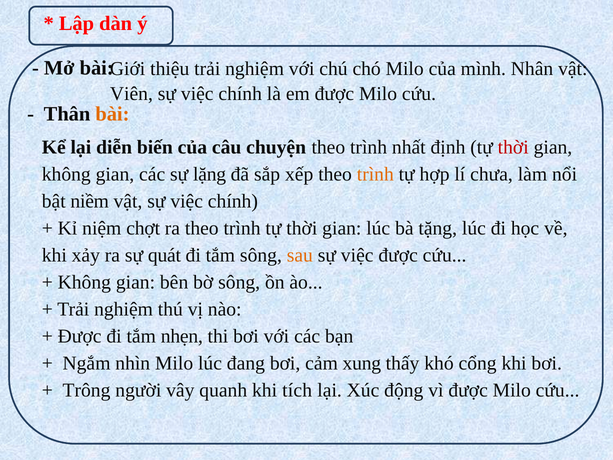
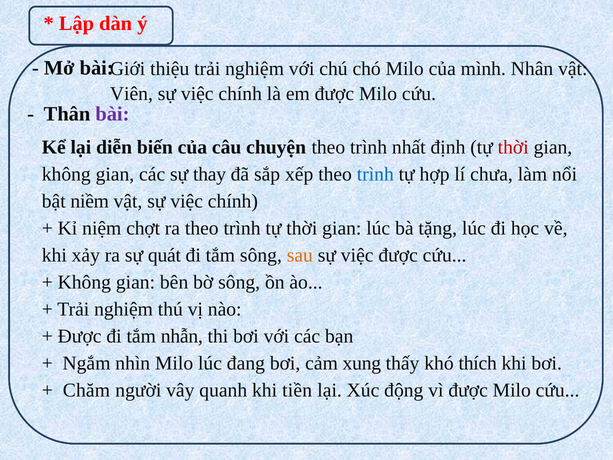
bài at (112, 114) colour: orange -> purple
lặng: lặng -> thay
trình at (375, 174) colour: orange -> blue
nhẹn: nhẹn -> nhẫn
cổng: cổng -> thích
Trông: Trông -> Chăm
tích: tích -> tiền
